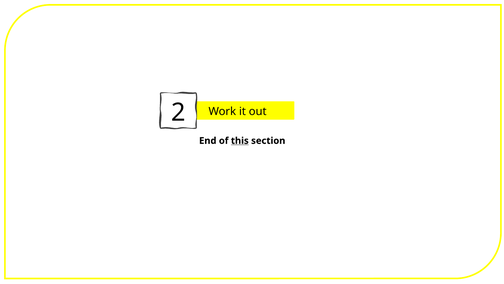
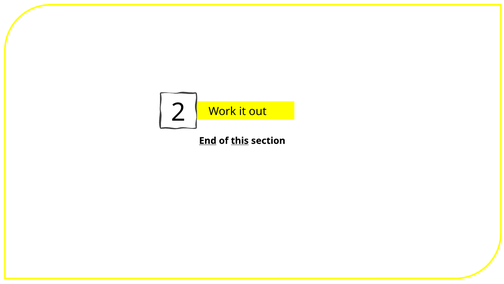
End underline: none -> present
